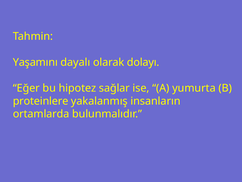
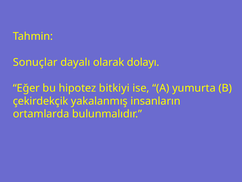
Yaşamını: Yaşamını -> Sonuçlar
sağlar: sağlar -> bitkiyi
proteinlere: proteinlere -> çekirdekçik
